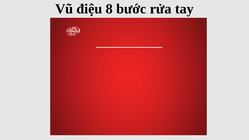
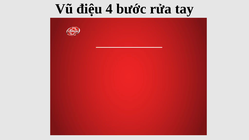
8: 8 -> 4
